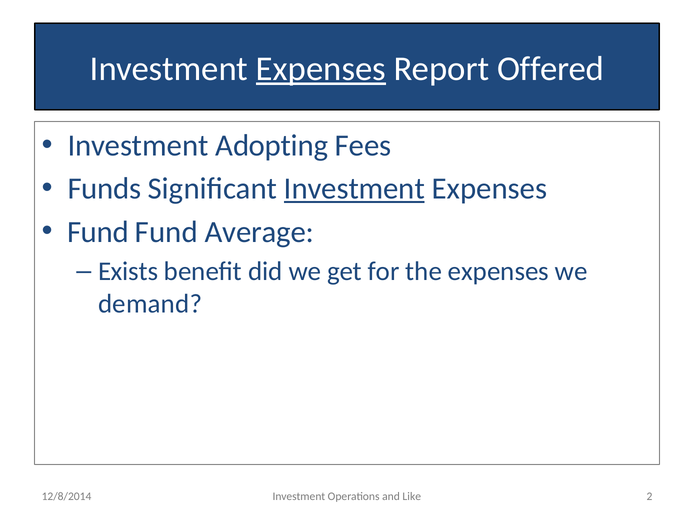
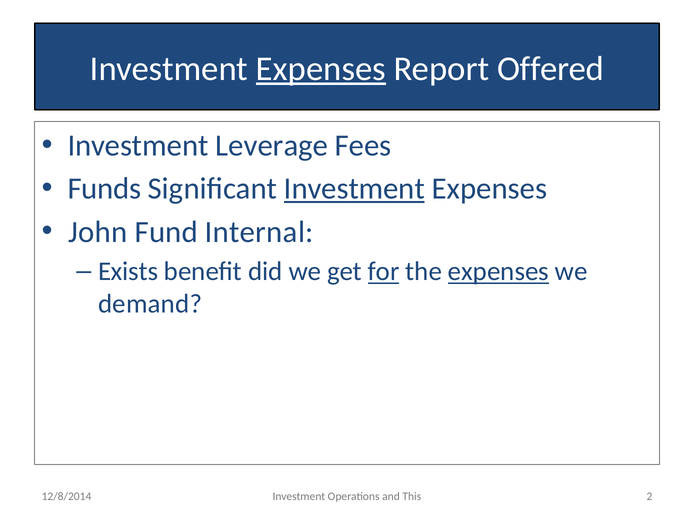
Adopting: Adopting -> Leverage
Fund at (98, 232): Fund -> John
Average: Average -> Internal
for underline: none -> present
expenses at (498, 272) underline: none -> present
Like: Like -> This
